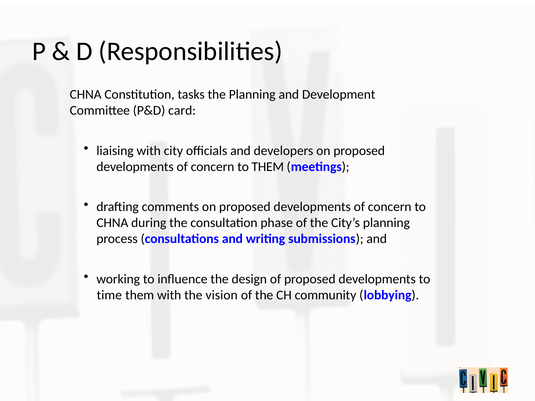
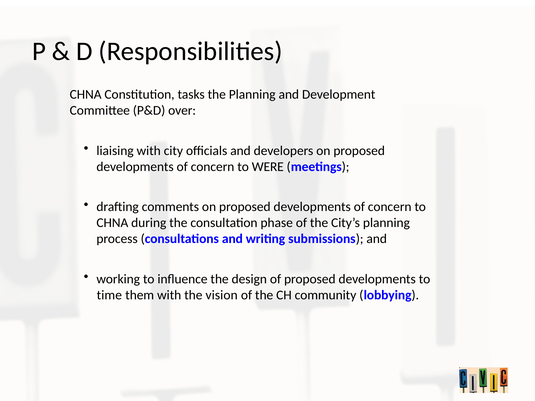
card: card -> over
to THEM: THEM -> WERE
